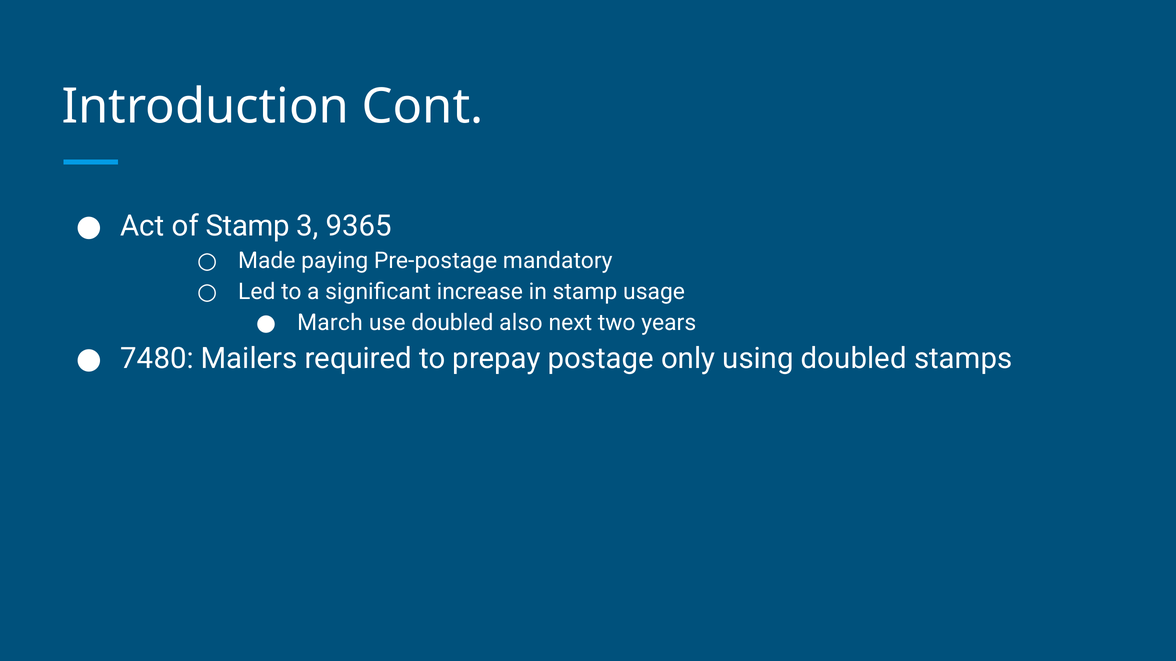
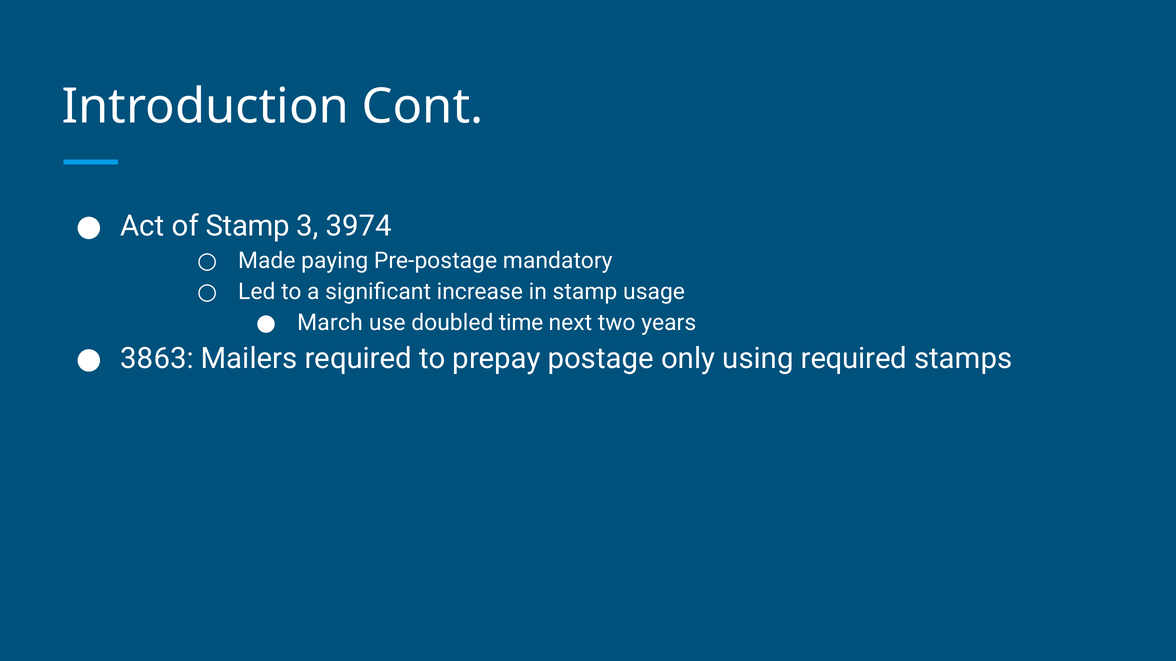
9365: 9365 -> 3974
also: also -> time
7480: 7480 -> 3863
using doubled: doubled -> required
